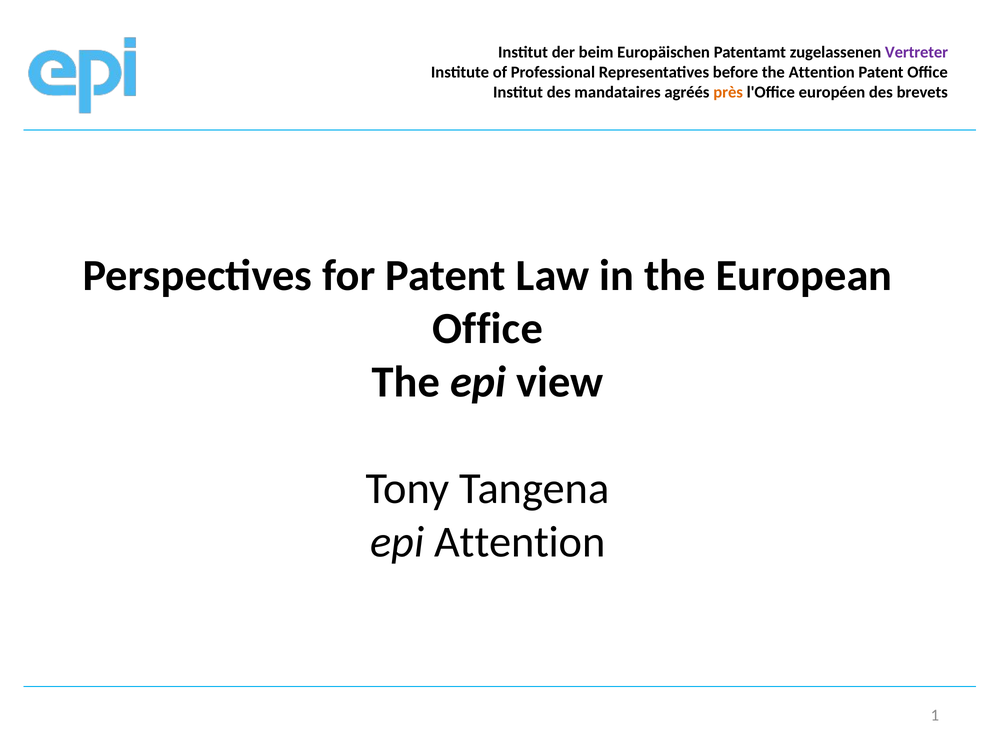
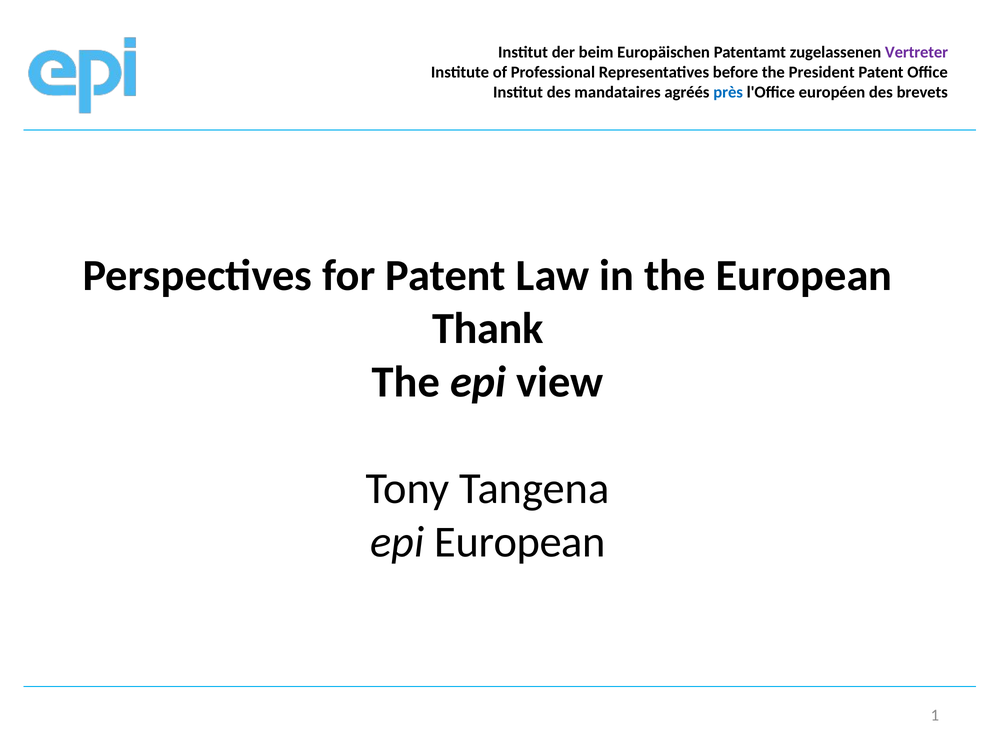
the Attention: Attention -> President
près colour: orange -> blue
Office at (488, 329): Office -> Thank
epi Attention: Attention -> European
